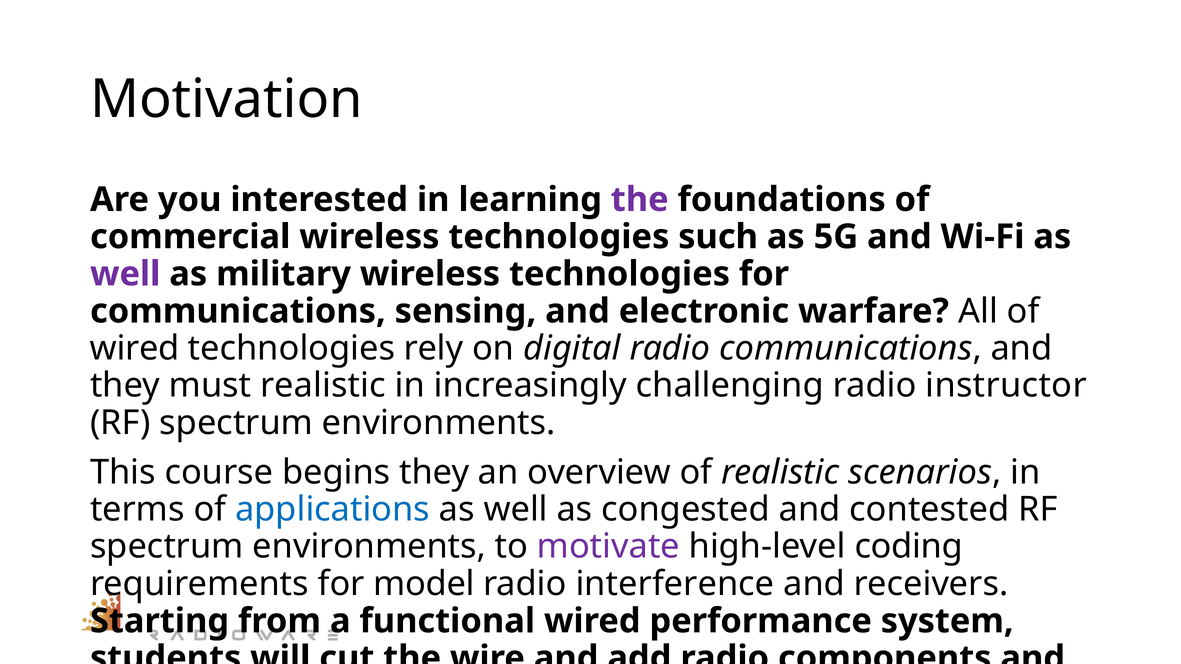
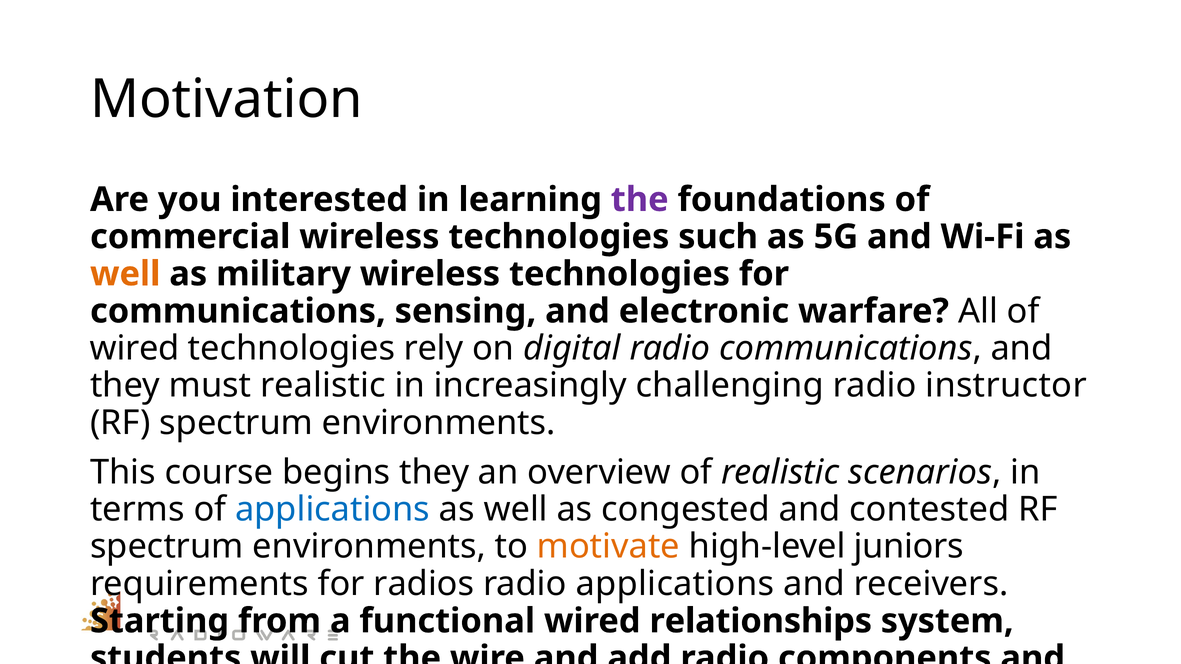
well at (125, 274) colour: purple -> orange
motivate colour: purple -> orange
high-level coding: coding -> juniors
for model: model -> radios
radio interference: interference -> applications
wired performance: performance -> relationships
